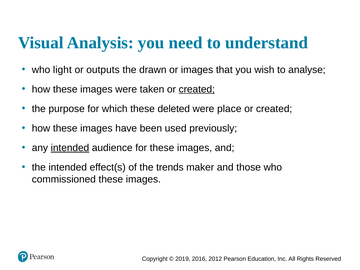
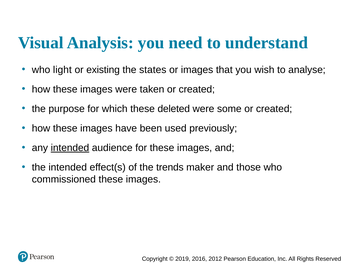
outputs: outputs -> existing
drawn: drawn -> states
created at (197, 89) underline: present -> none
place: place -> some
